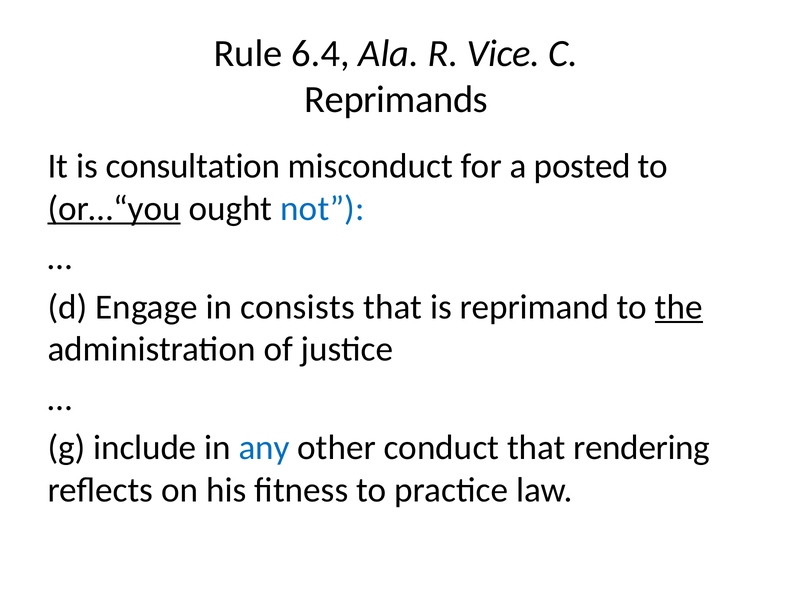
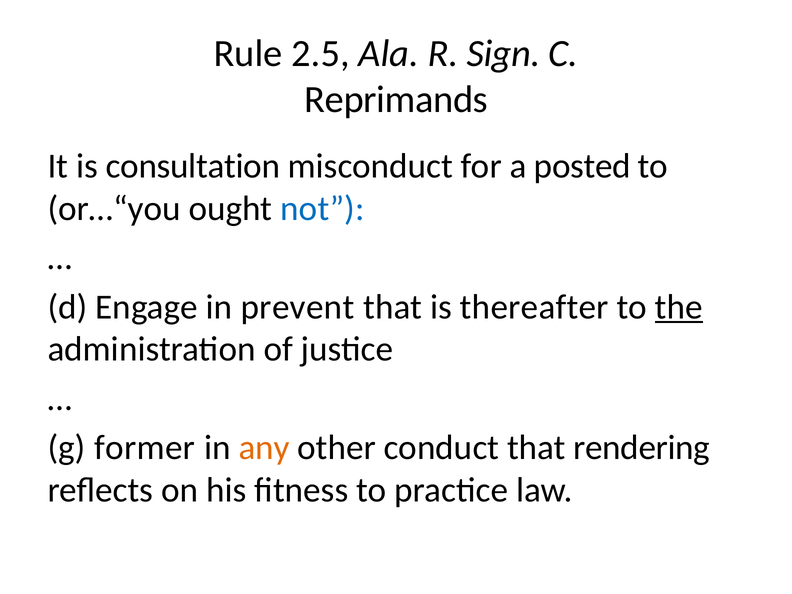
6.4: 6.4 -> 2.5
Vice: Vice -> Sign
or…“you underline: present -> none
consists: consists -> prevent
reprimand: reprimand -> thereafter
include: include -> former
any colour: blue -> orange
